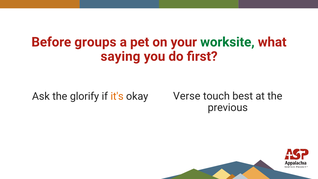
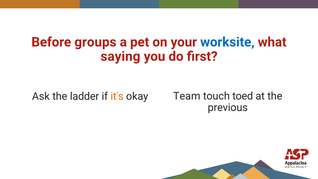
worksite colour: green -> blue
glorify: glorify -> ladder
Verse: Verse -> Team
best: best -> toed
